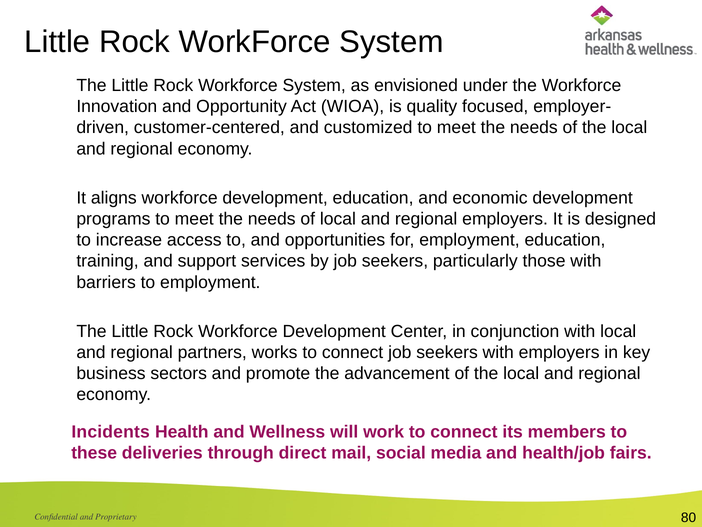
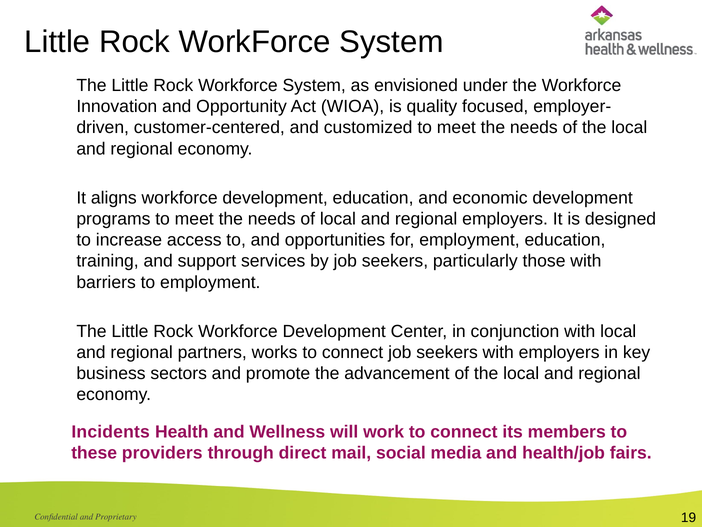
deliveries: deliveries -> providers
80: 80 -> 19
